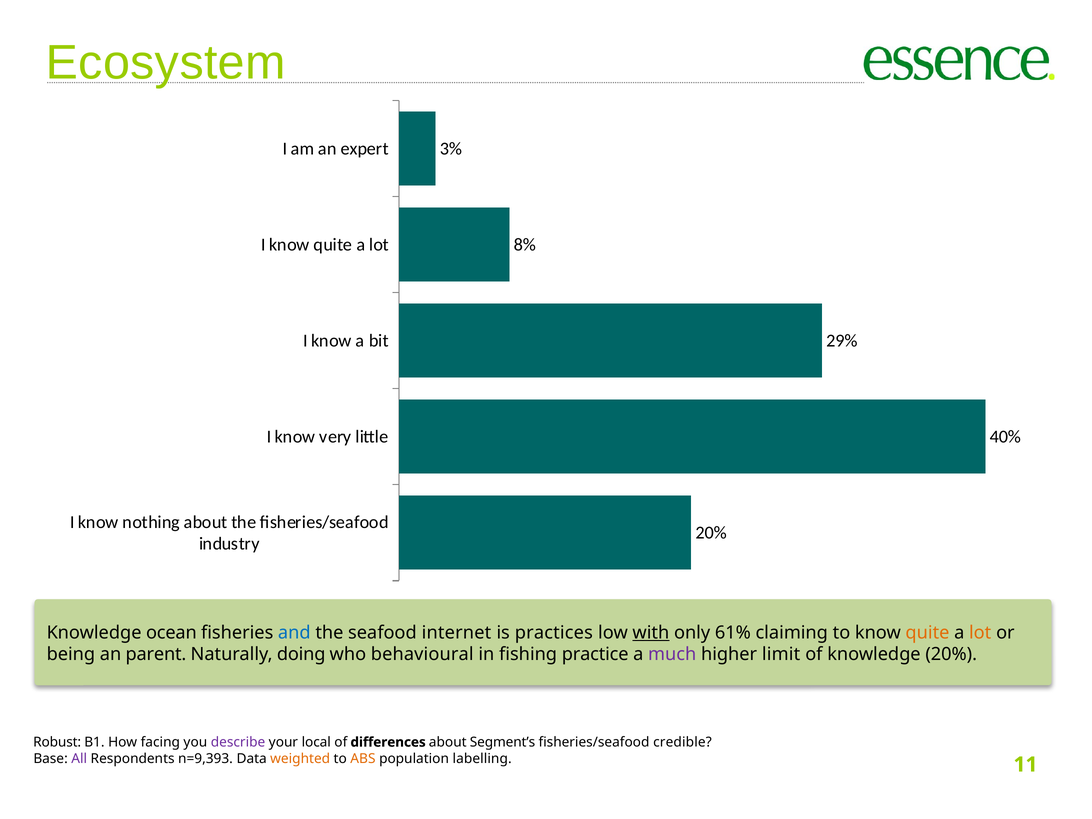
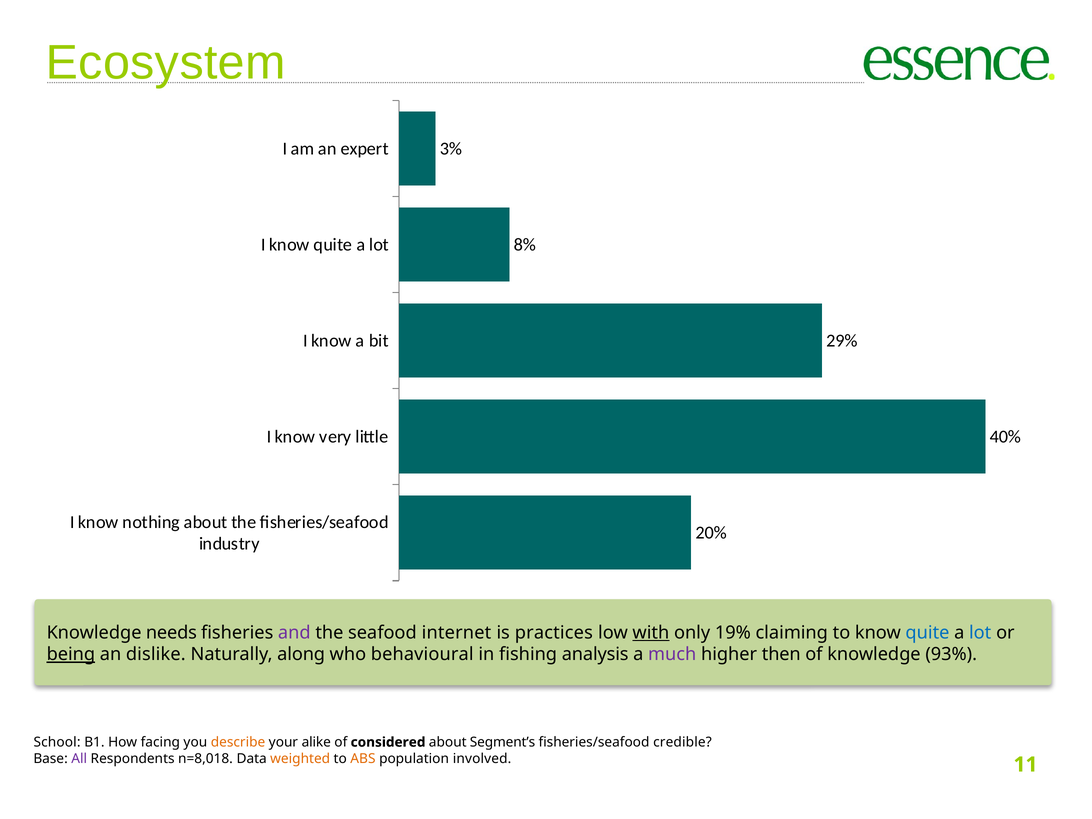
ocean: ocean -> needs
and colour: blue -> purple
61%: 61% -> 19%
quite at (927, 633) colour: orange -> blue
lot at (980, 633) colour: orange -> blue
being underline: none -> present
parent: parent -> dislike
doing: doing -> along
practice: practice -> analysis
limit: limit -> then
knowledge 20%: 20% -> 93%
Robust: Robust -> School
describe colour: purple -> orange
local: local -> alike
differences: differences -> considered
n=9,393: n=9,393 -> n=8,018
labelling: labelling -> involved
